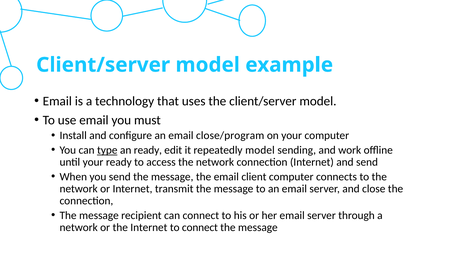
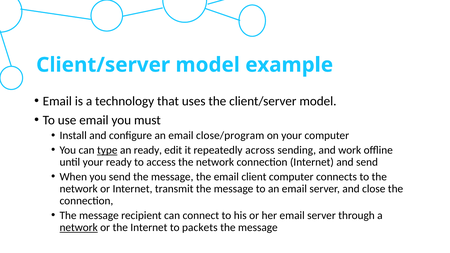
repeatedly model: model -> across
network at (79, 228) underline: none -> present
to connect: connect -> packets
